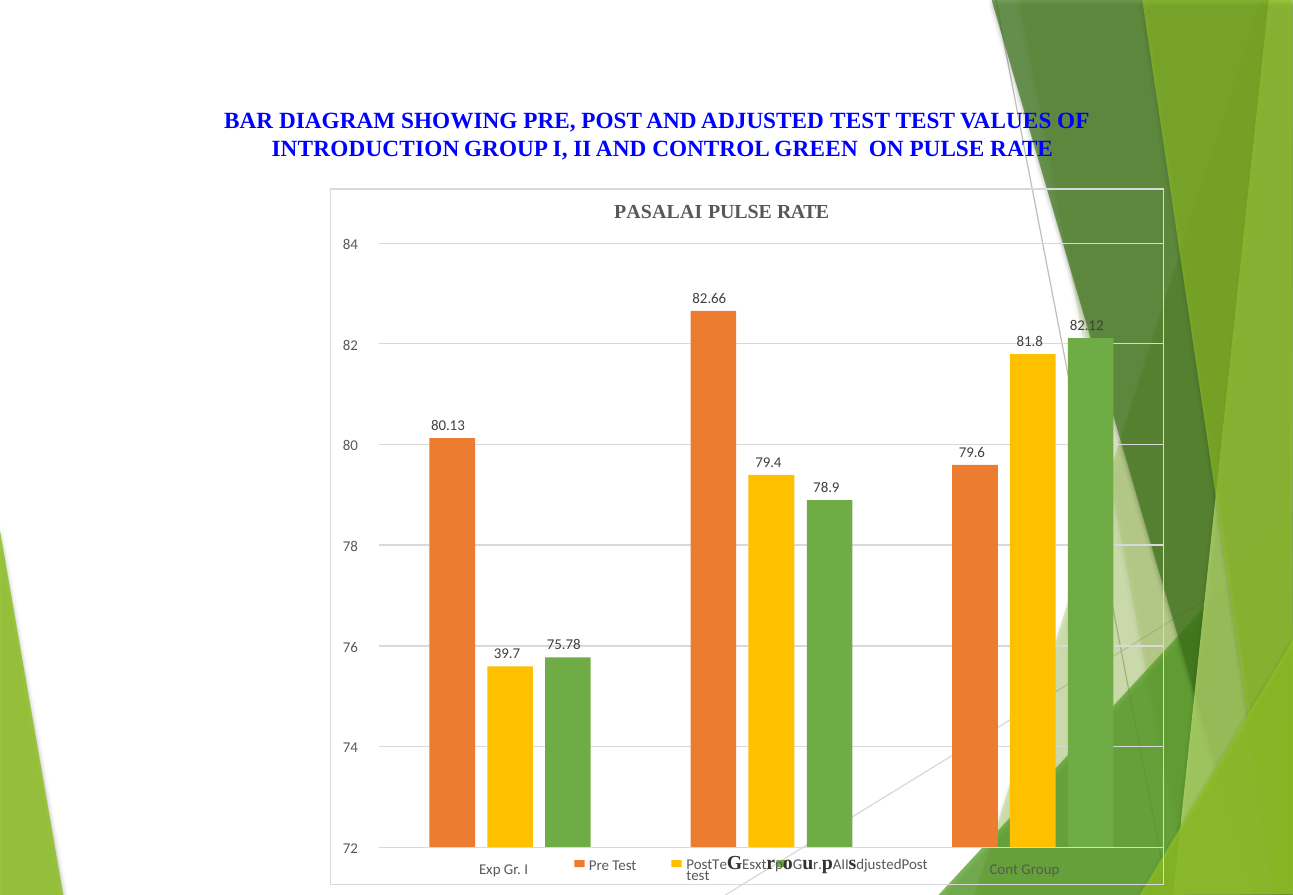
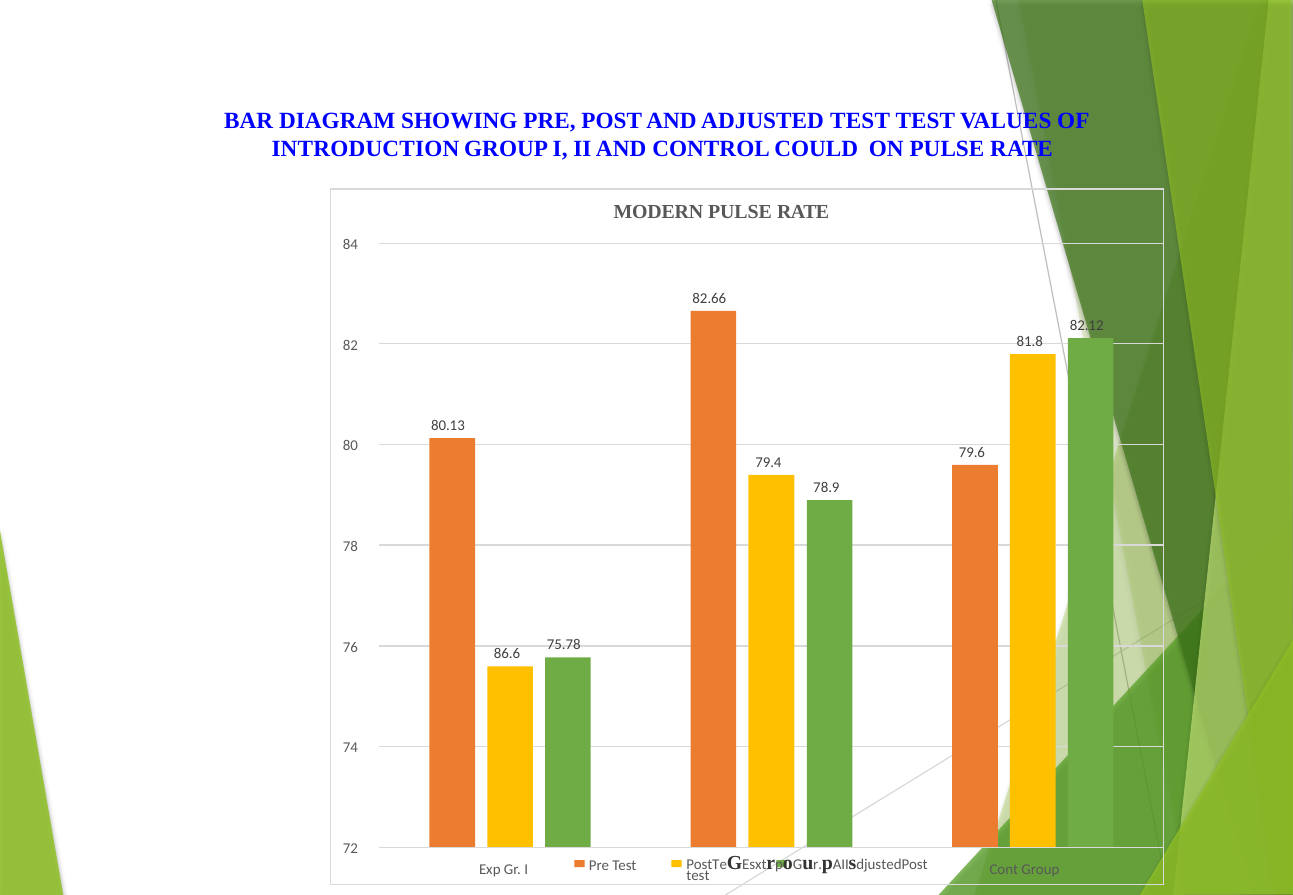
GREEN: GREEN -> COULD
PASALAI: PASALAI -> MODERN
39.7: 39.7 -> 86.6
